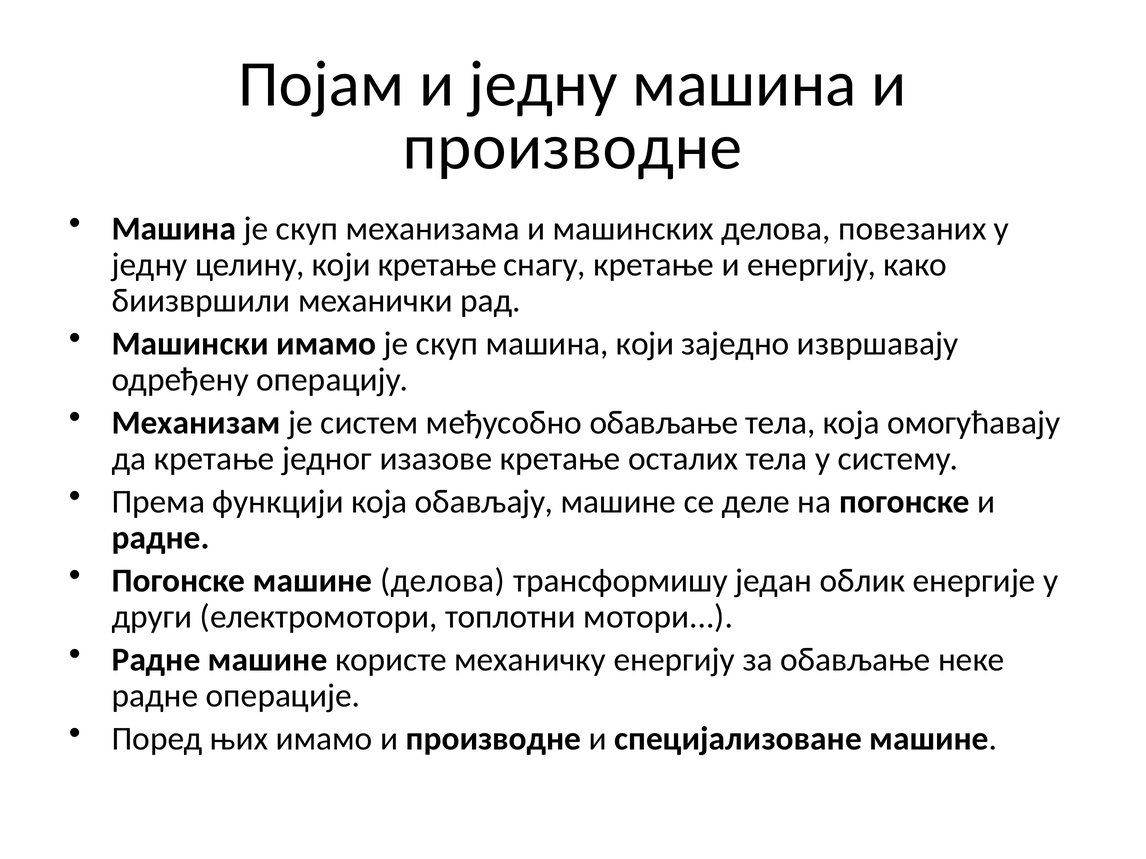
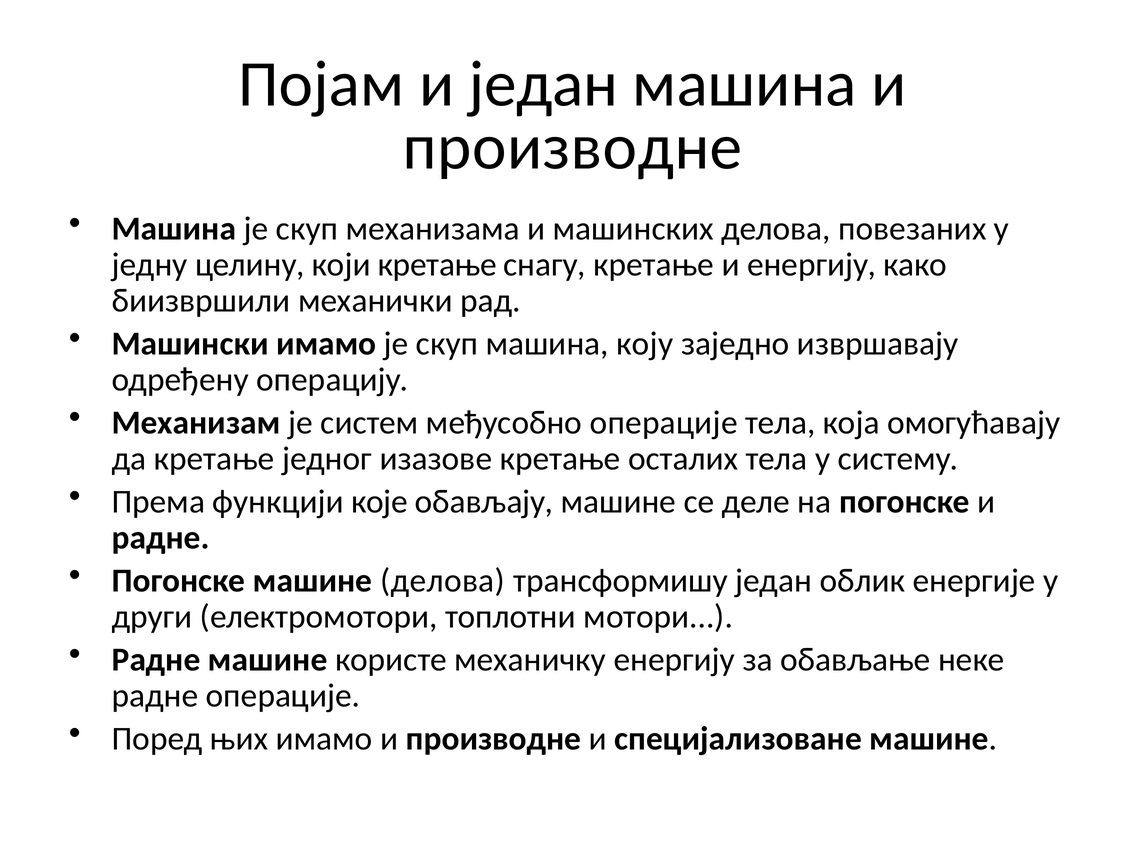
и једну: једну -> један
машина који: који -> коју
међусобно обављање: обављање -> операције
функцији која: која -> које
